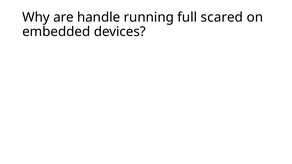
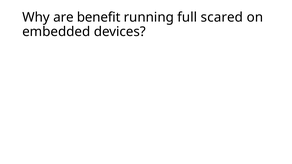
handle: handle -> benefit
